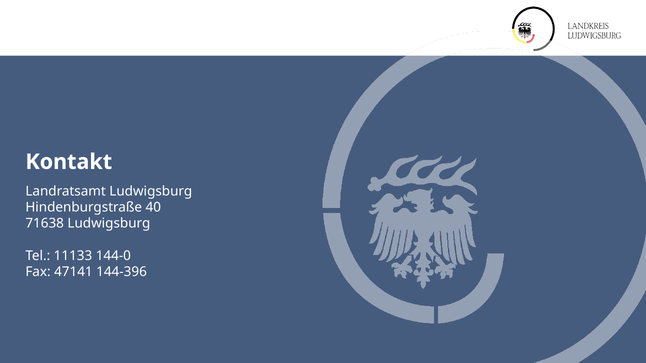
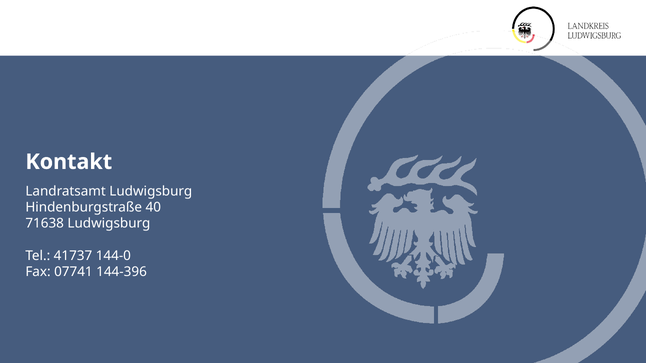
11133: 11133 -> 41737
47141: 47141 -> 07741
